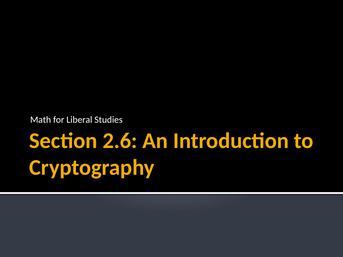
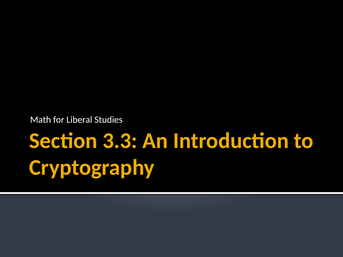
2.6: 2.6 -> 3.3
